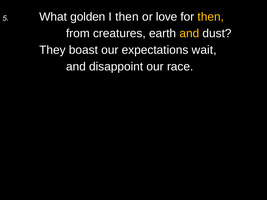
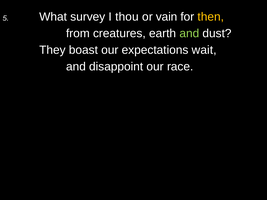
golden: golden -> survey
I then: then -> thou
love: love -> vain
and at (189, 34) colour: yellow -> light green
